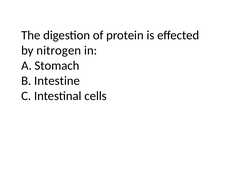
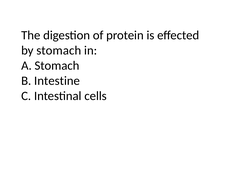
by nitrogen: nitrogen -> stomach
